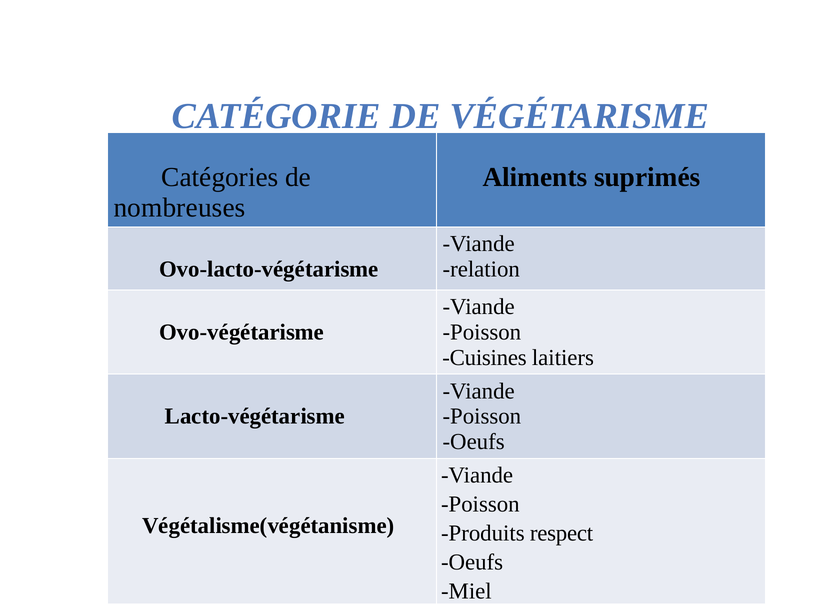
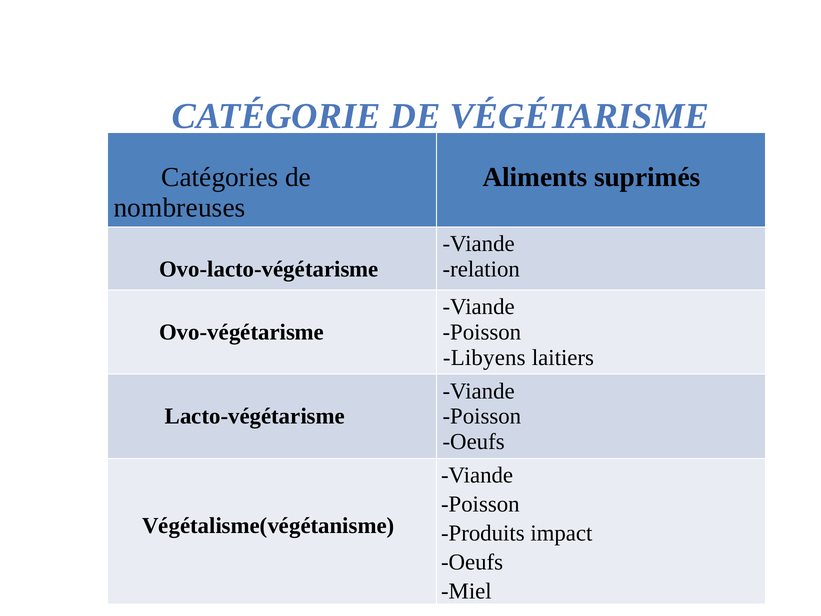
Cuisines: Cuisines -> Libyens
respect: respect -> impact
